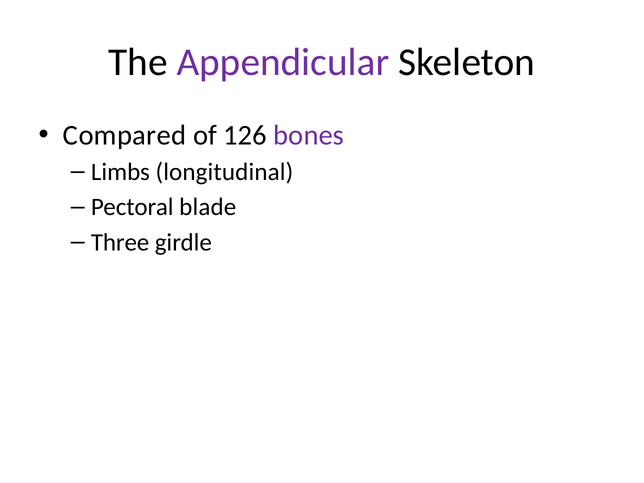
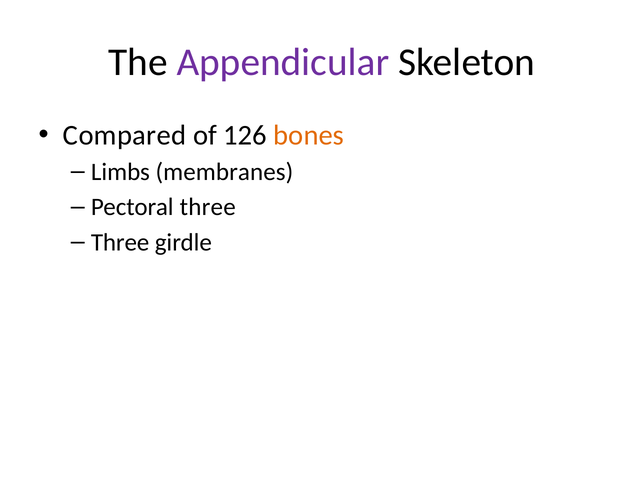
bones colour: purple -> orange
longitudinal: longitudinal -> membranes
Pectoral blade: blade -> three
